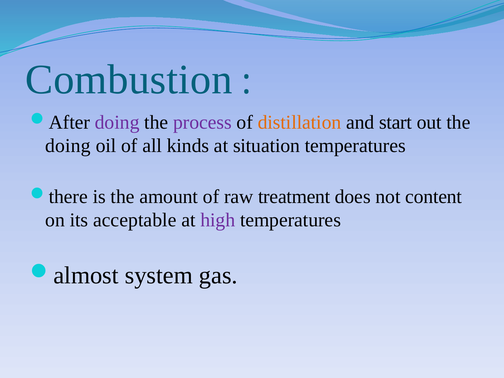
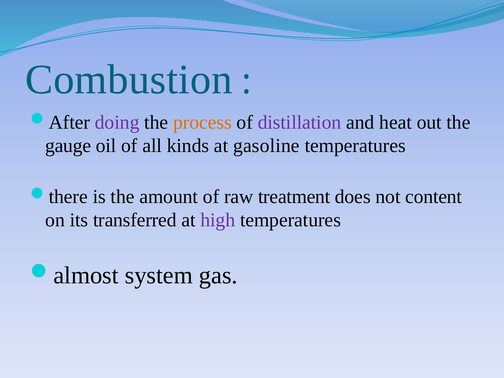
process colour: purple -> orange
distillation colour: orange -> purple
start: start -> heat
doing at (68, 146): doing -> gauge
situation: situation -> gasoline
acceptable: acceptable -> transferred
